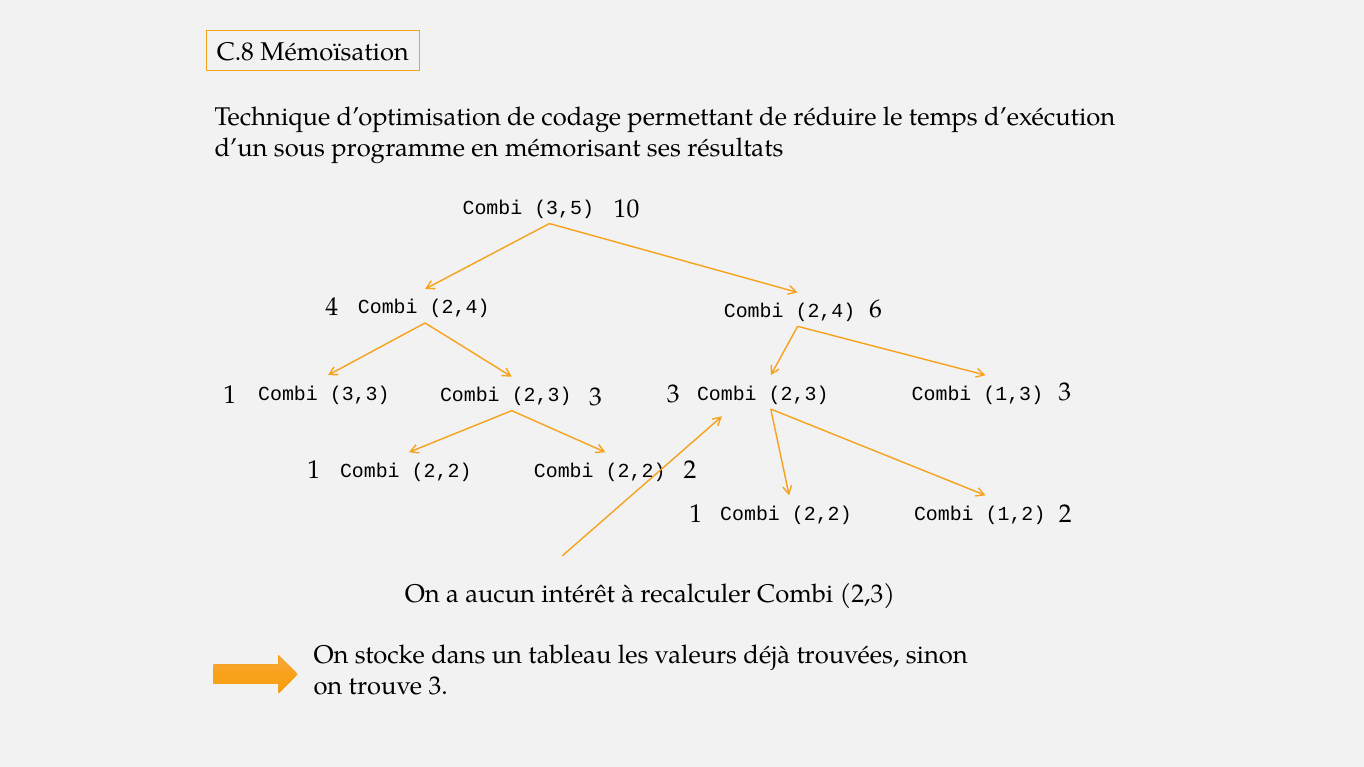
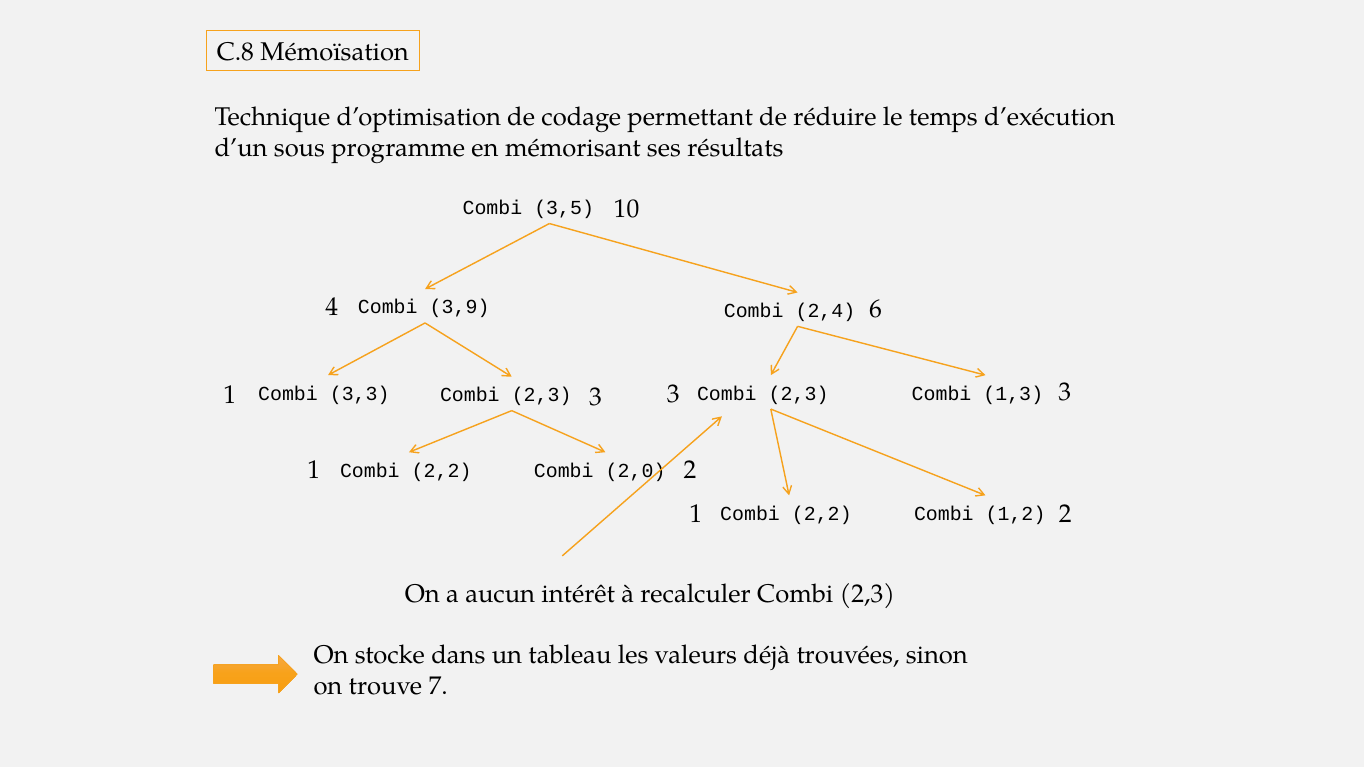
2,4 at (460, 308): 2,4 -> 3,9
2,2 Combi 2,2: 2,2 -> 2,0
trouve 3: 3 -> 7
